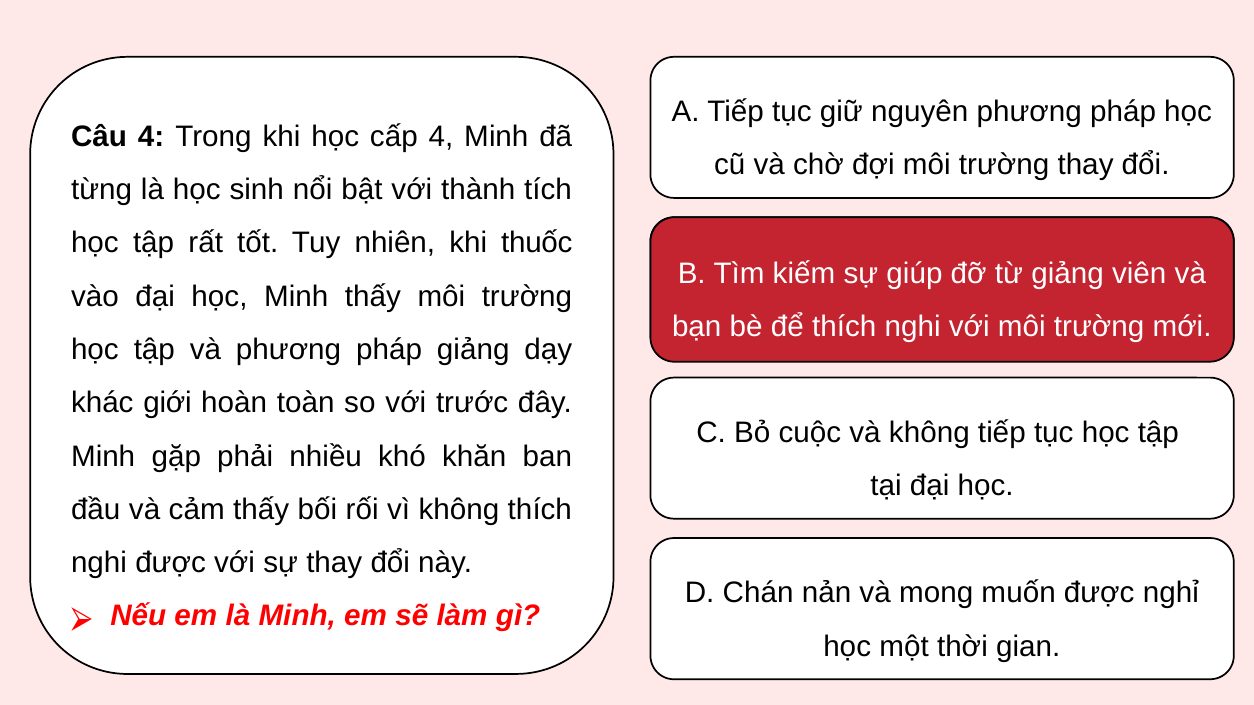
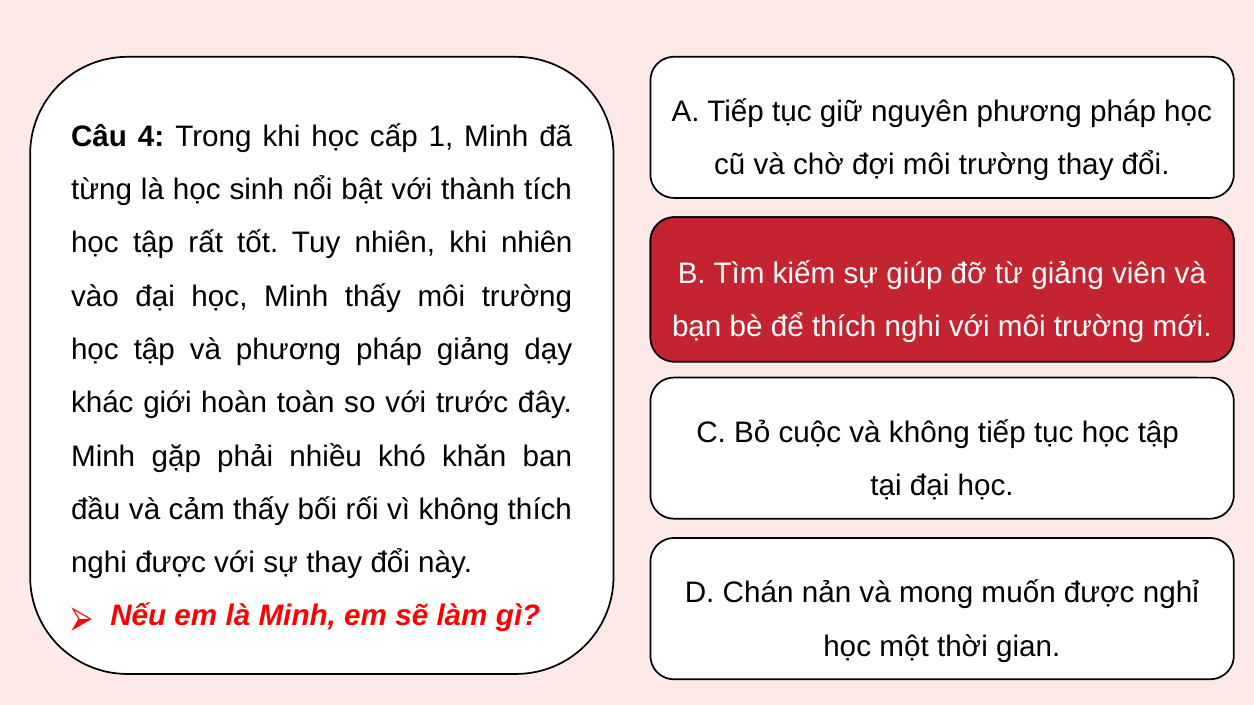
cấp 4: 4 -> 1
khi thuốc: thuốc -> nhiên
